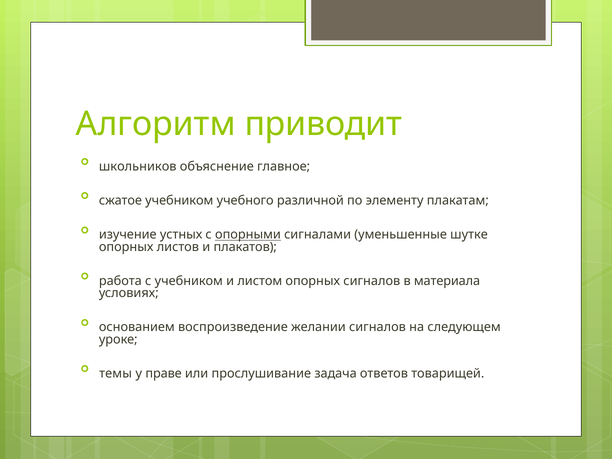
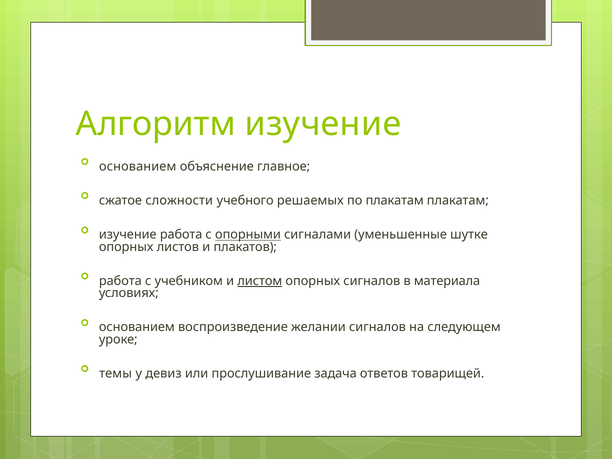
Алгоритм приводит: приводит -> изучение
школьников at (138, 167): школьников -> основанием
сжатое учебником: учебником -> сложности
различной: различной -> решаемых
по элементу: элементу -> плакатам
изучение устных: устных -> работа
листом underline: none -> present
праве: праве -> девиз
